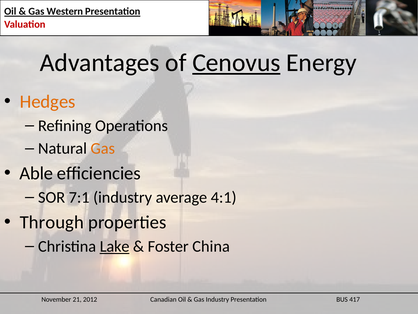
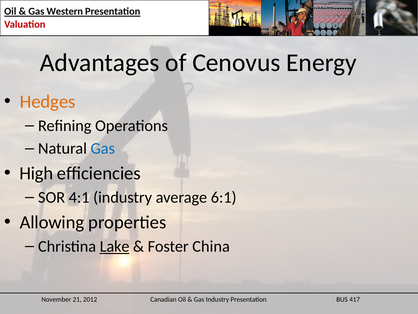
Cenovus underline: present -> none
Gas at (103, 148) colour: orange -> blue
Able: Able -> High
7:1: 7:1 -> 4:1
4:1: 4:1 -> 6:1
Through: Through -> Allowing
